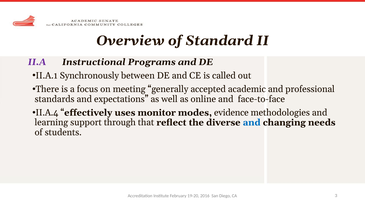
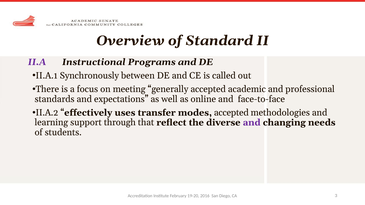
II.A.4: II.A.4 -> II.A.2
monitor: monitor -> transfer
modes evidence: evidence -> accepted
and at (252, 123) colour: blue -> purple
